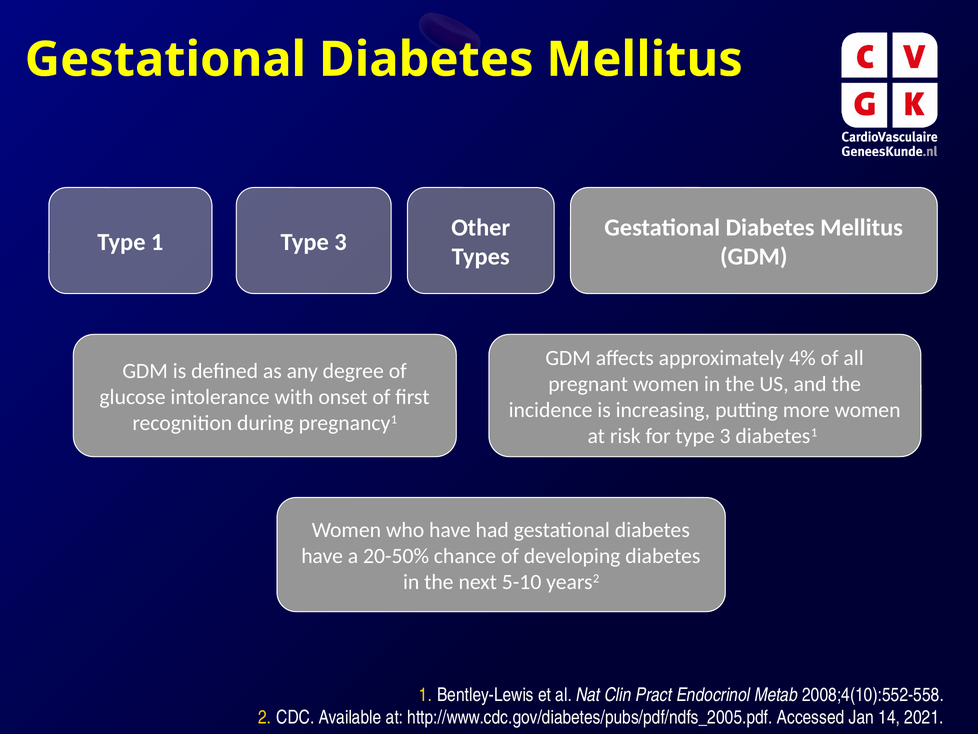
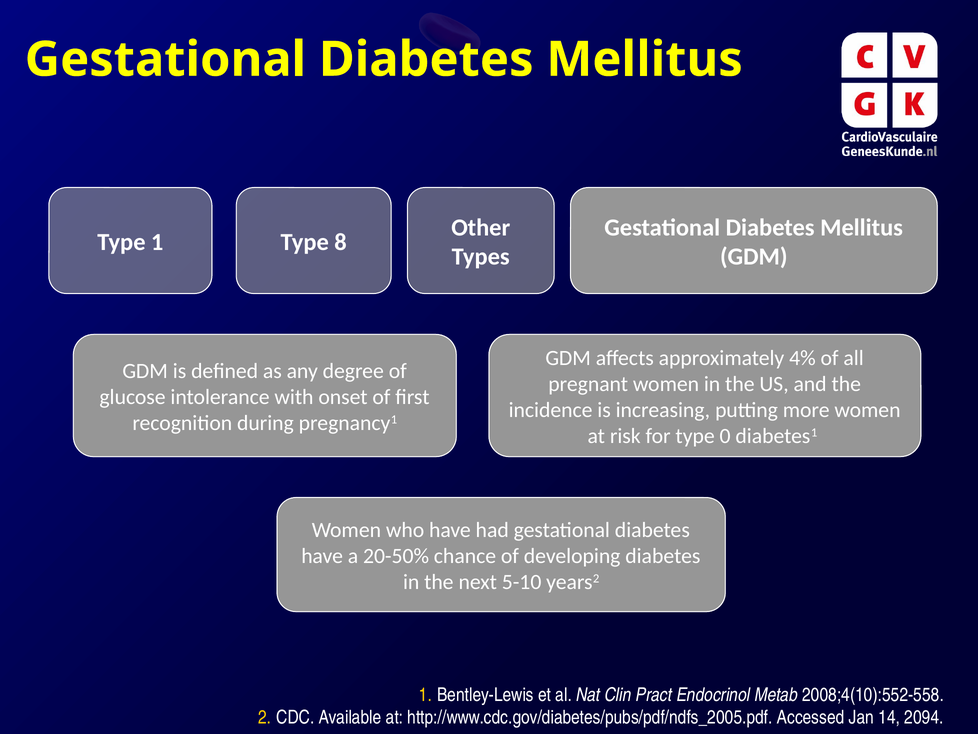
1 Type 3: 3 -> 8
for type 3: 3 -> 0
2021: 2021 -> 2094
